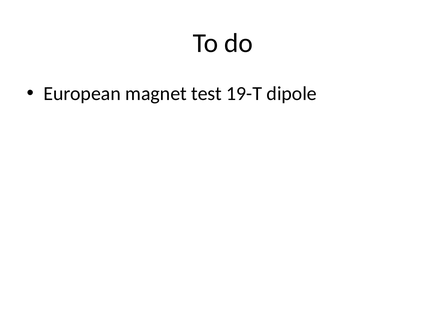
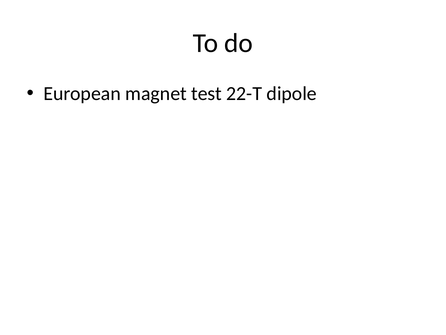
19-T: 19-T -> 22-T
